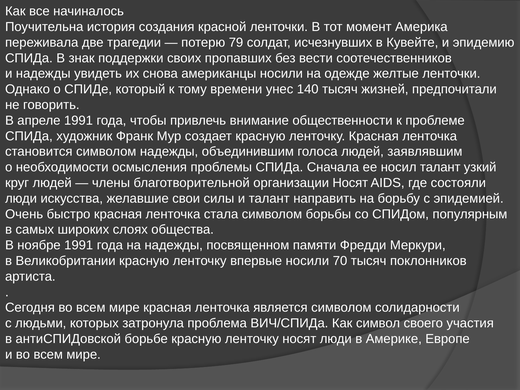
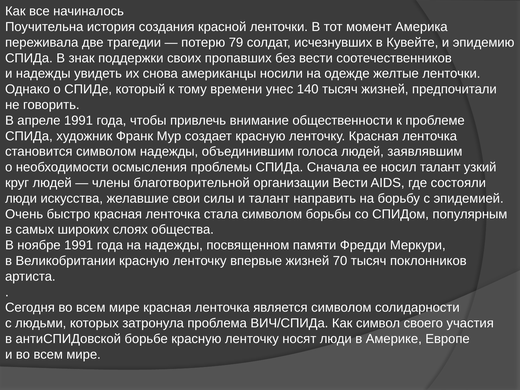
организации Носят: Носят -> Вести
впервые носили: носили -> жизней
